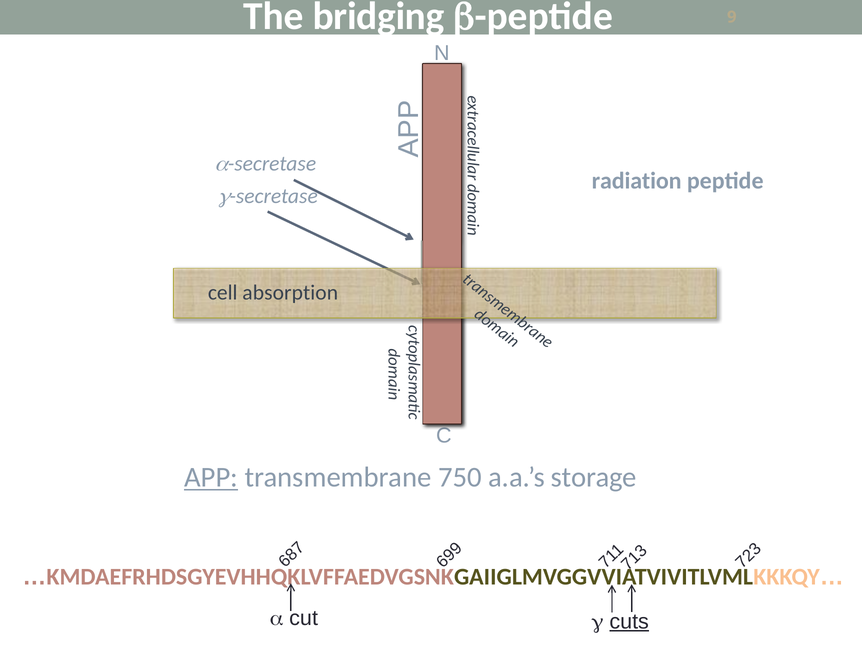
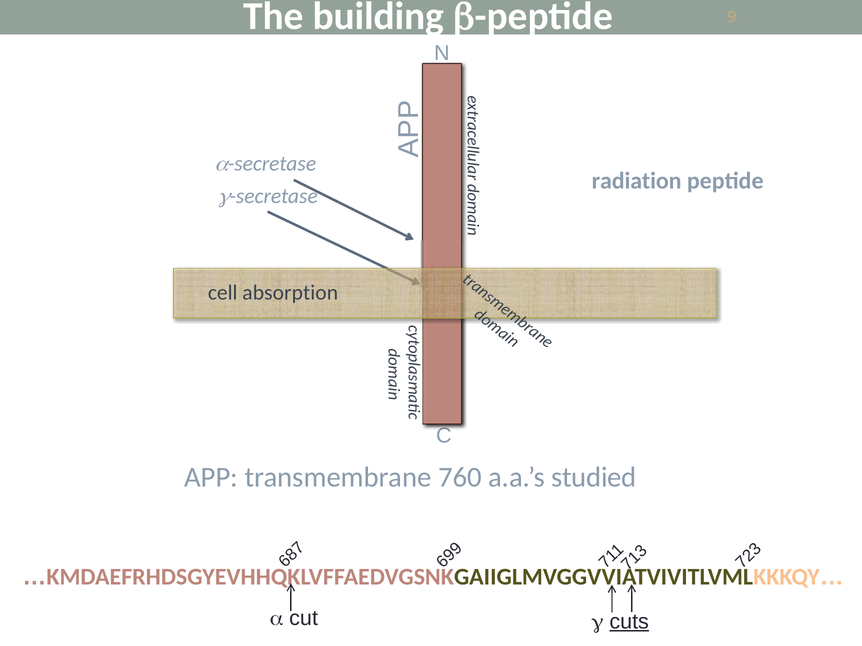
bridging: bridging -> building
APP underline: present -> none
750: 750 -> 760
storage: storage -> studied
